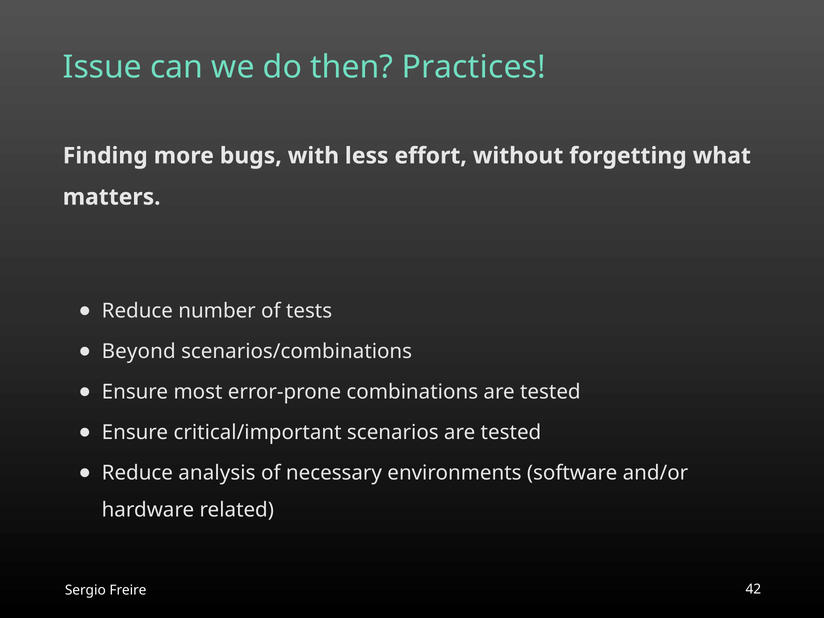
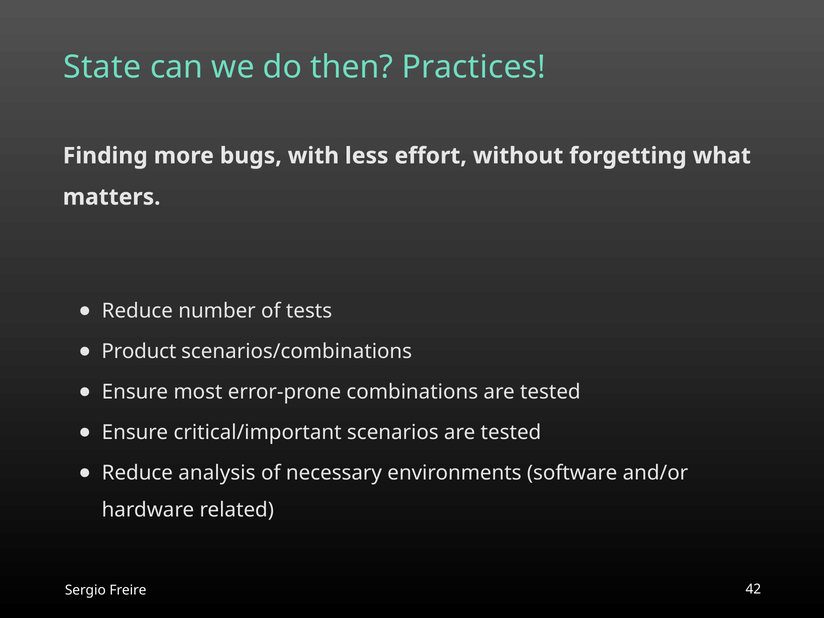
Issue: Issue -> State
Beyond: Beyond -> Product
